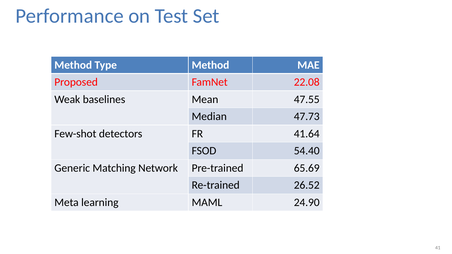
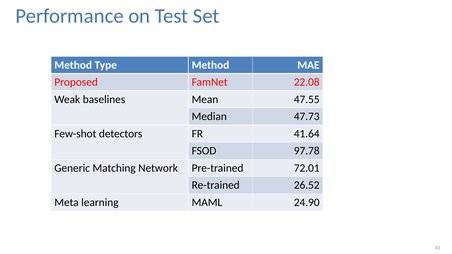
54.40: 54.40 -> 97.78
65.69: 65.69 -> 72.01
